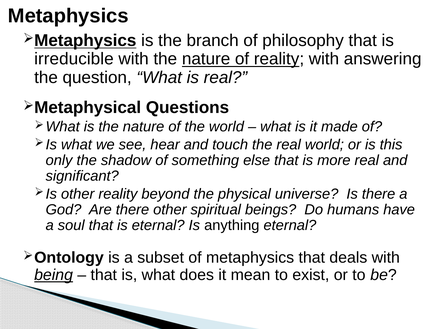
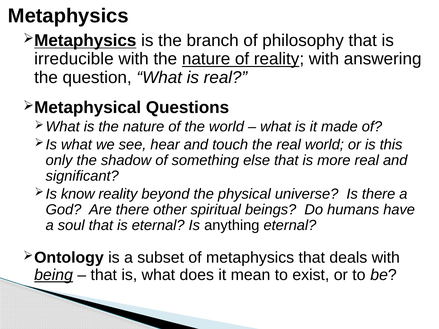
other at (78, 194): other -> know
